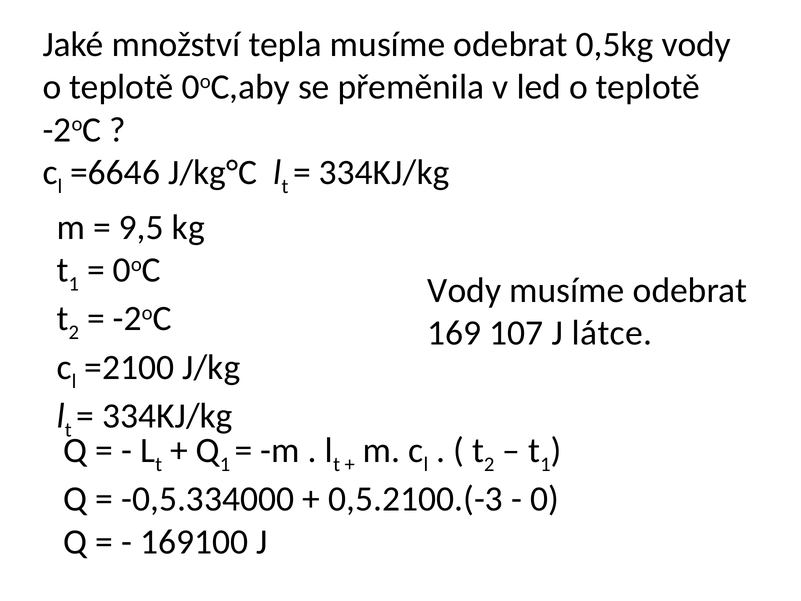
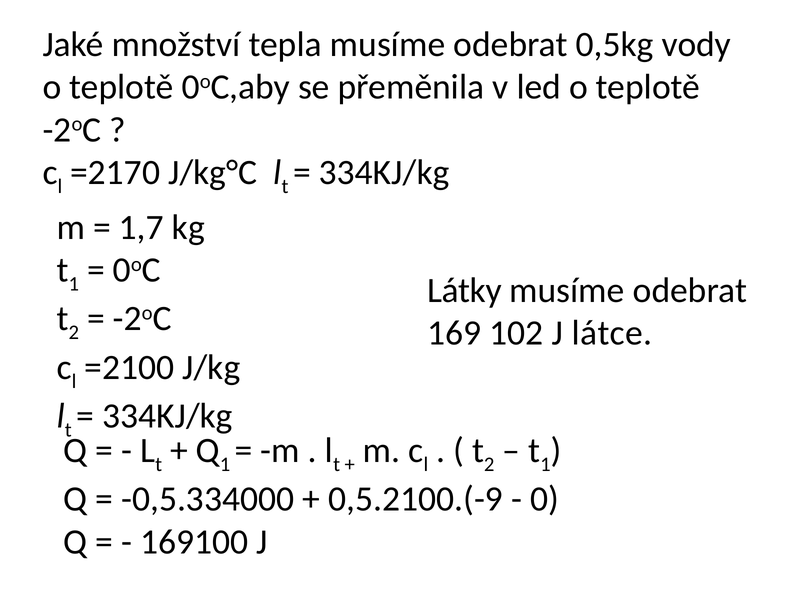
=6646: =6646 -> =2170
9,5: 9,5 -> 1,7
Vody at (464, 290): Vody -> Látky
107: 107 -> 102
0,5.2100.(-3: 0,5.2100.(-3 -> 0,5.2100.(-9
